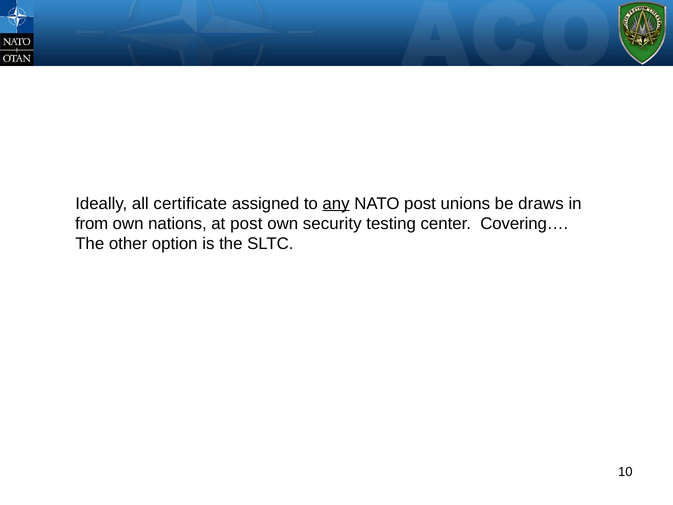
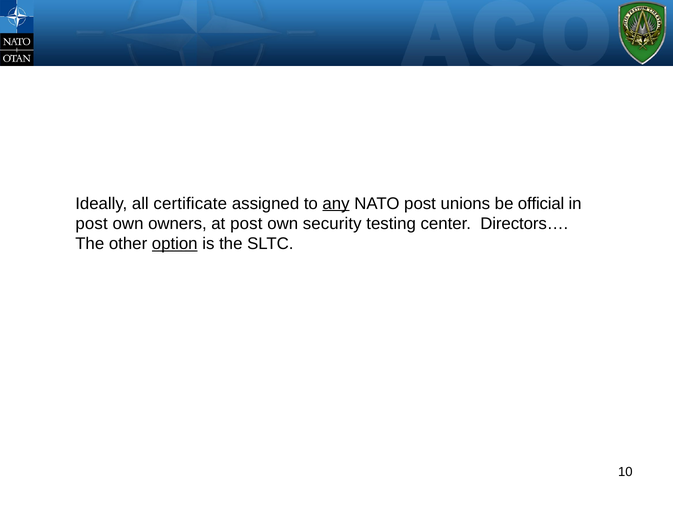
draws: draws -> official
from at (92, 224): from -> post
nations: nations -> owners
Covering…: Covering… -> Directors…
option underline: none -> present
